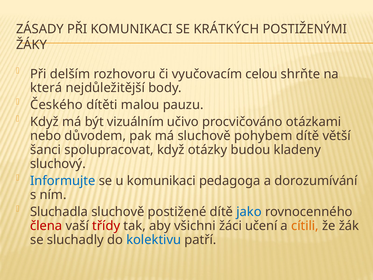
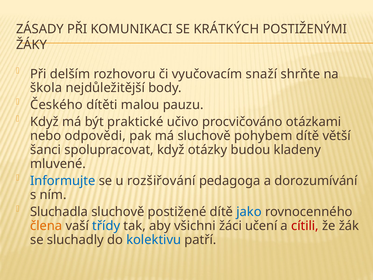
celou: celou -> snaží
která: která -> škola
vizuálním: vizuálním -> praktické
důvodem: důvodem -> odpovědi
sluchový: sluchový -> mluvené
u komunikaci: komunikaci -> rozšiřování
člena colour: red -> orange
třídy colour: red -> blue
cítili colour: orange -> red
